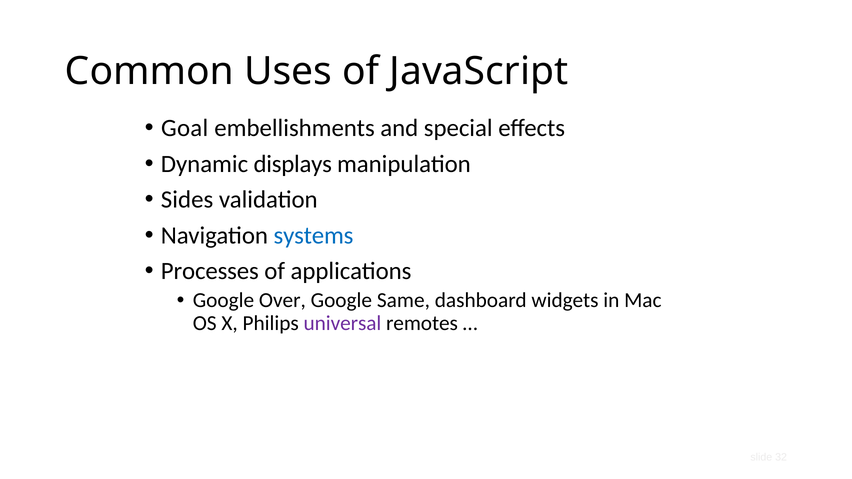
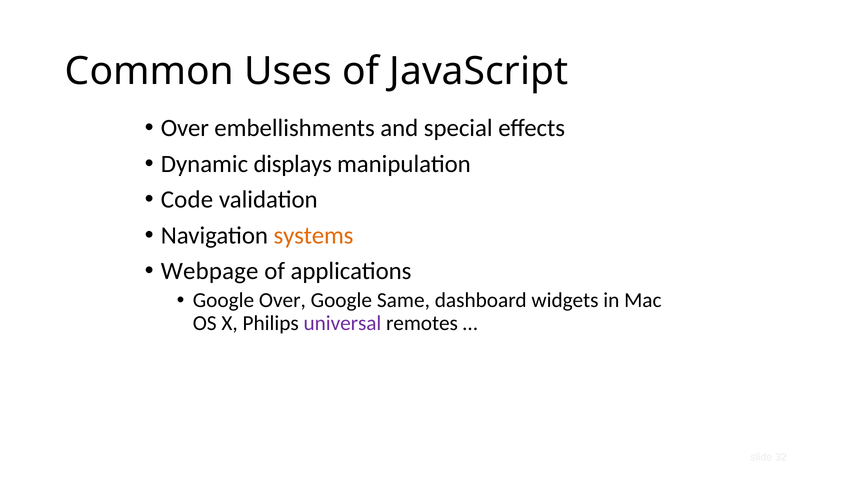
Goal at (185, 128): Goal -> Over
Sides: Sides -> Code
systems colour: blue -> orange
Processes: Processes -> Webpage
